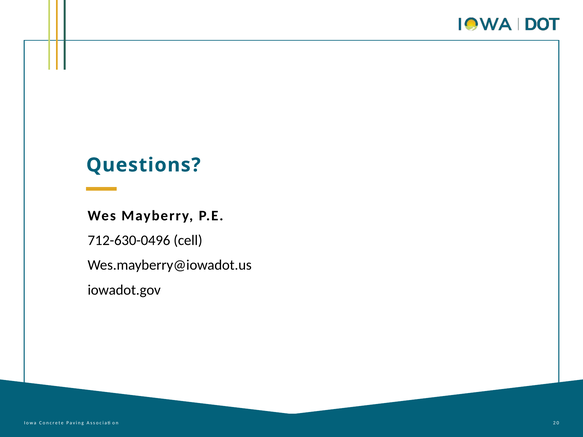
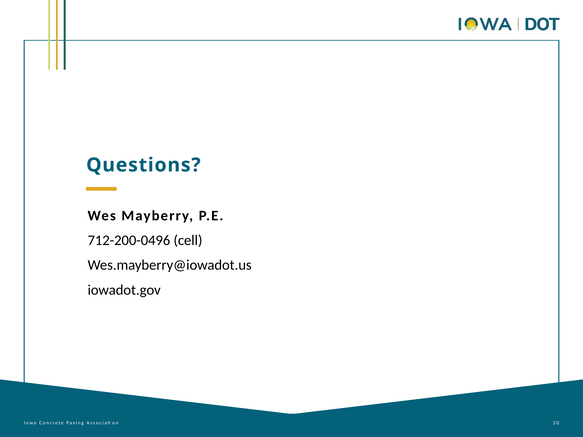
712-630-0496: 712-630-0496 -> 712-200-0496
